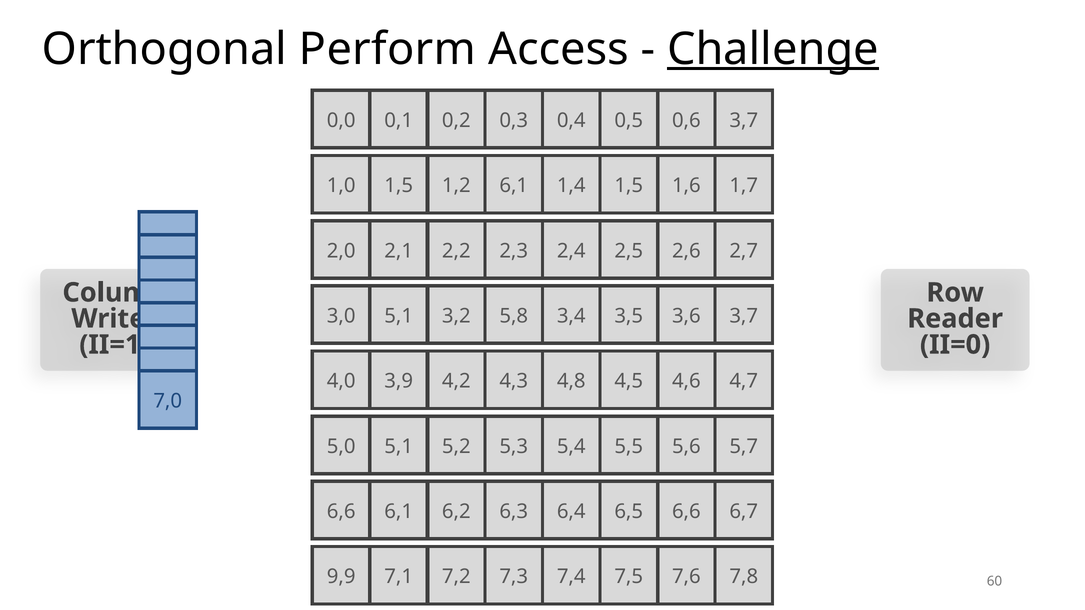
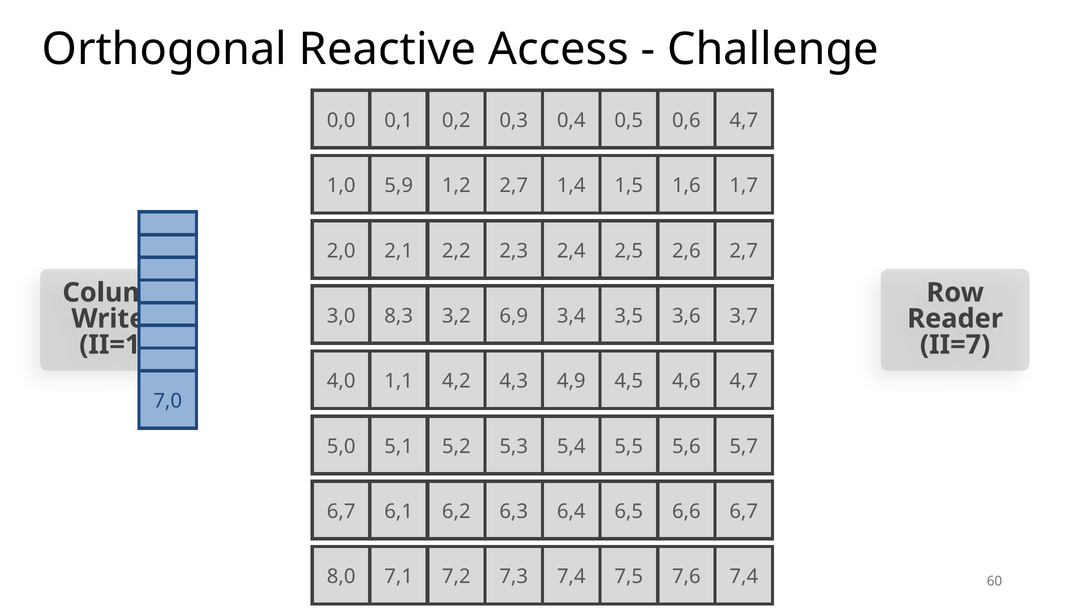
Perform: Perform -> Reactive
Challenge underline: present -> none
0,6 3,7: 3,7 -> 4,7
1,0 1,5: 1,5 -> 5,9
1,2 6,1: 6,1 -> 2,7
3,0 5,1: 5,1 -> 8,3
5,8: 5,8 -> 6,9
II=0: II=0 -> II=7
3,9: 3,9 -> 1,1
4,8: 4,8 -> 4,9
6,6 at (341, 512): 6,6 -> 6,7
9,9: 9,9 -> 8,0
7,6 7,8: 7,8 -> 7,4
